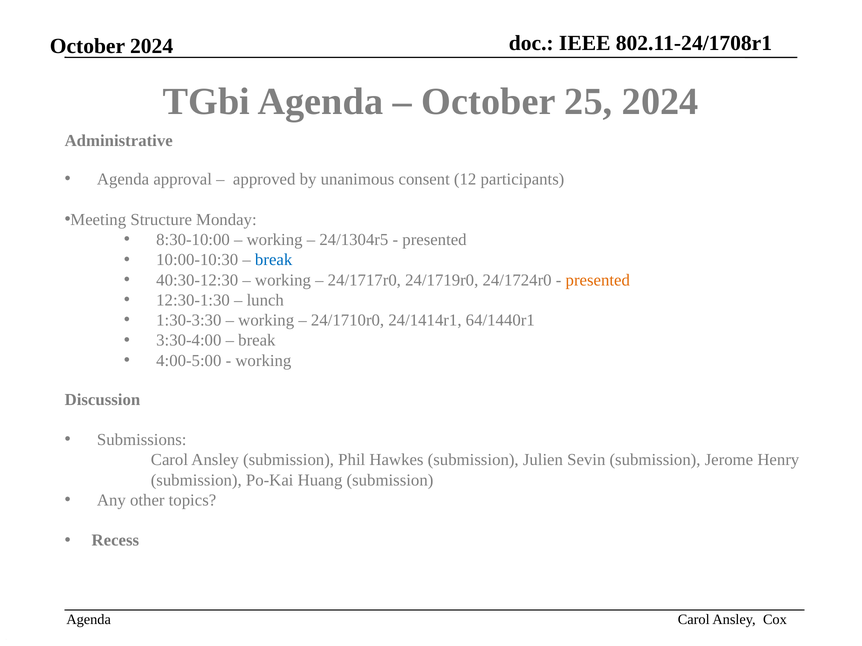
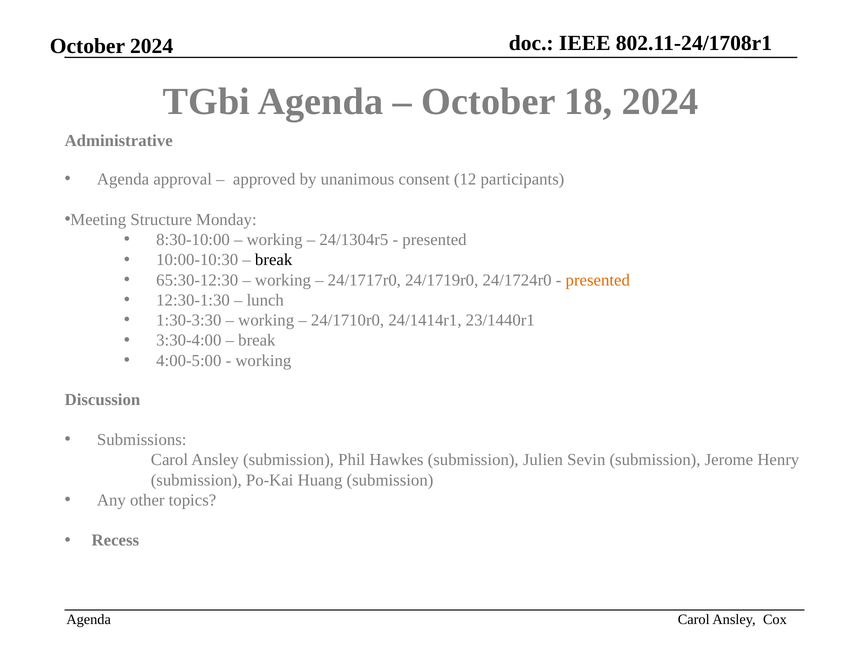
25: 25 -> 18
break at (274, 260) colour: blue -> black
40:30-12:30: 40:30-12:30 -> 65:30-12:30
64/1440r1: 64/1440r1 -> 23/1440r1
